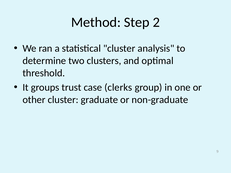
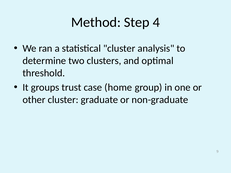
2: 2 -> 4
clerks: clerks -> home
